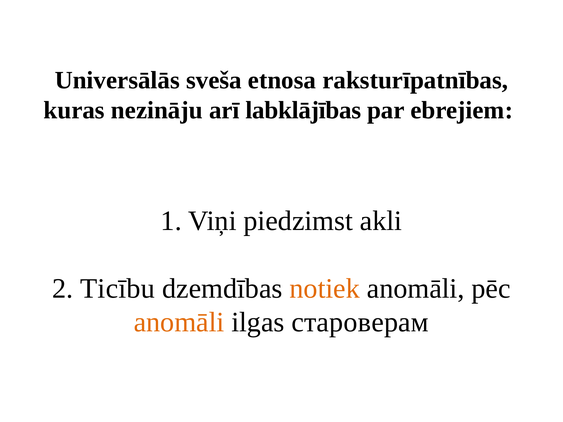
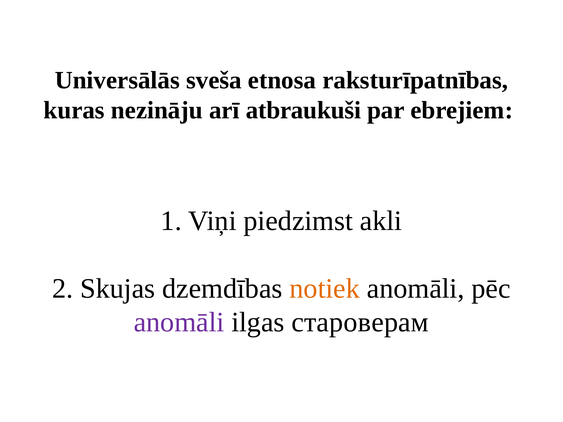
labklājības: labklājības -> atbraukuši
Ticību: Ticību -> Skujas
anomāli at (179, 322) colour: orange -> purple
